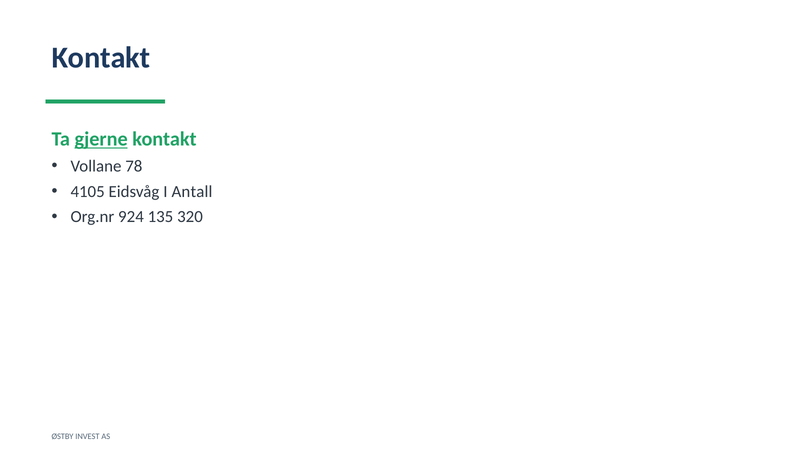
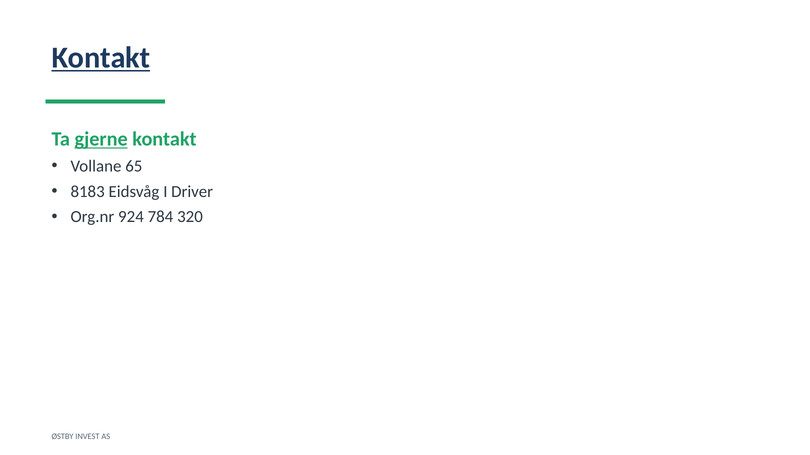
Kontakt at (101, 58) underline: none -> present
78: 78 -> 65
4105: 4105 -> 8183
Antall: Antall -> Driver
135: 135 -> 784
